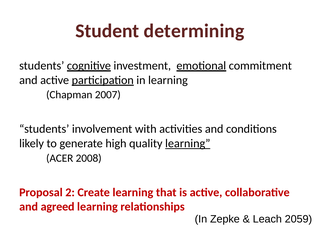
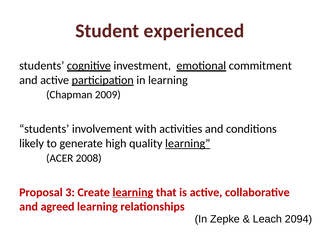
determining: determining -> experienced
2007: 2007 -> 2009
2: 2 -> 3
learning at (133, 192) underline: none -> present
2059: 2059 -> 2094
